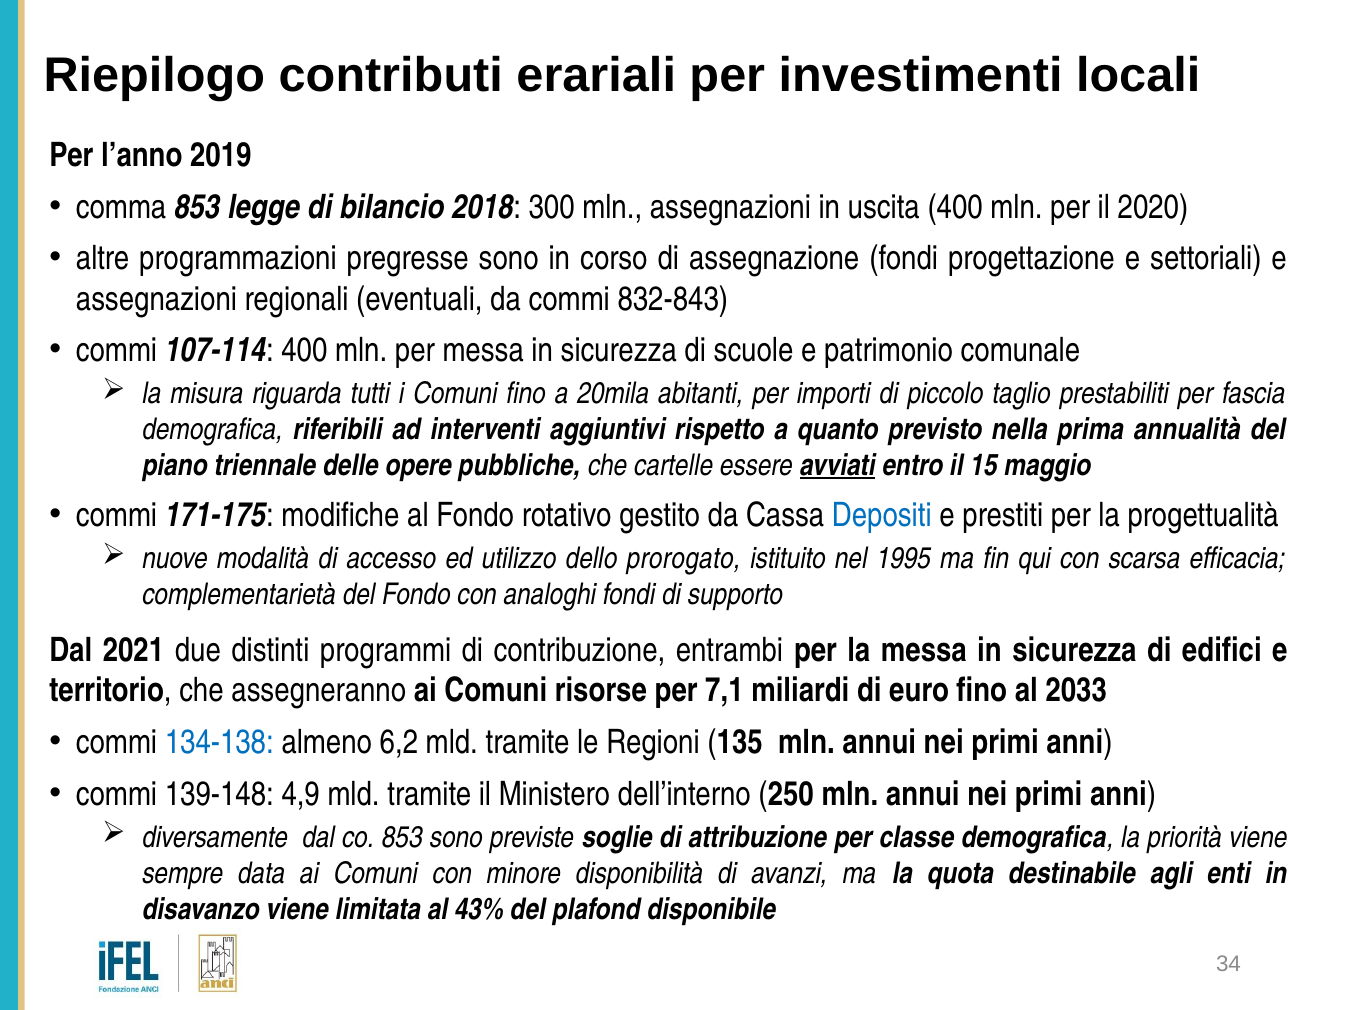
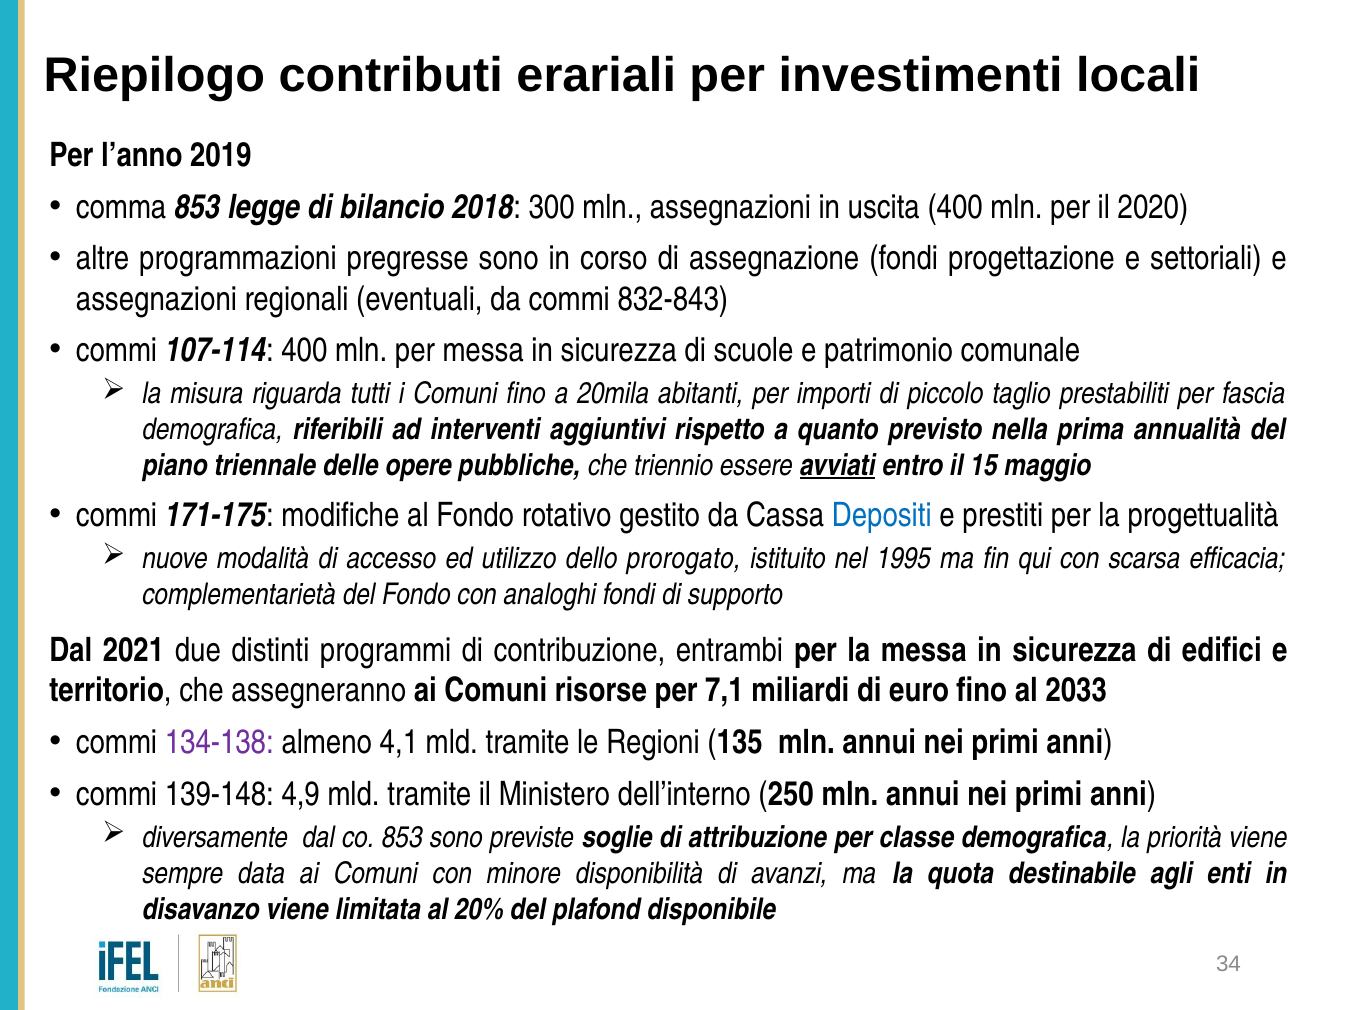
cartelle: cartelle -> triennio
134-138 colour: blue -> purple
6,2: 6,2 -> 4,1
43%: 43% -> 20%
